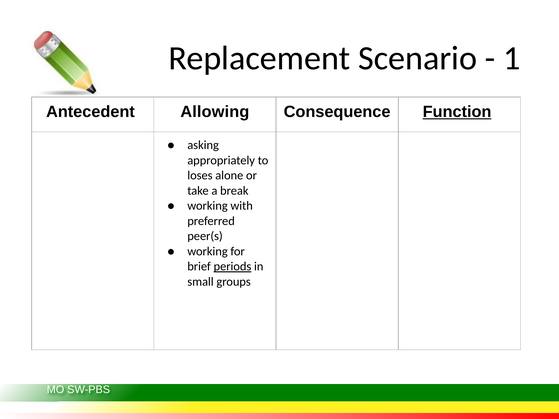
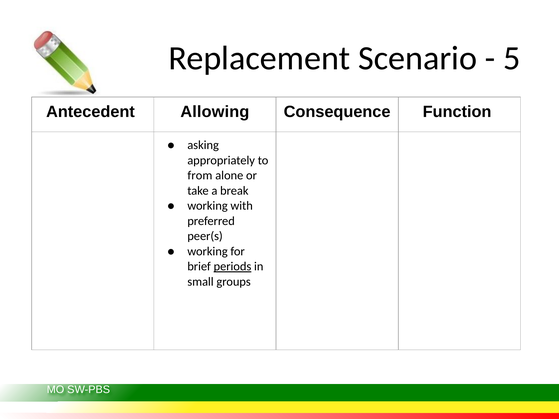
1: 1 -> 5
Function underline: present -> none
loses: loses -> from
